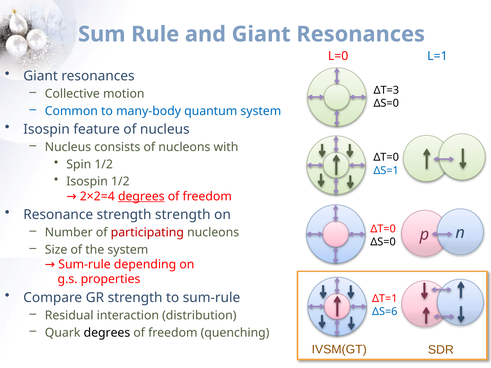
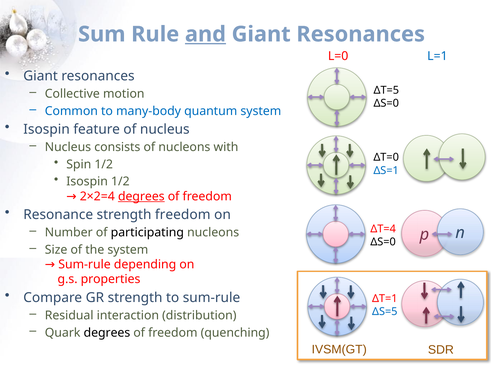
and underline: none -> present
ΔT=3: ΔT=3 -> ΔT=5
strength strength: strength -> freedom
ΔT=0 at (383, 229): ΔT=0 -> ΔT=4
participating colour: red -> black
ΔS=6: ΔS=6 -> ΔS=5
